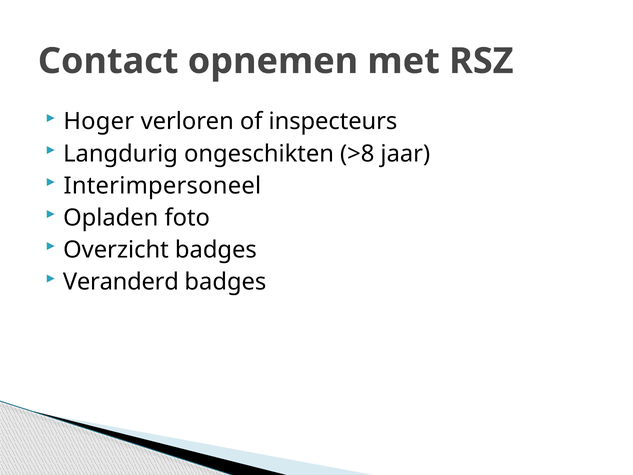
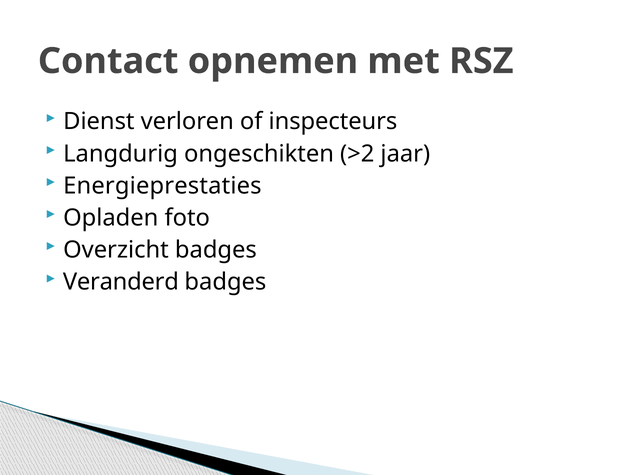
Hoger: Hoger -> Dienst
>8: >8 -> >2
Interimpersoneel: Interimpersoneel -> Energieprestaties
